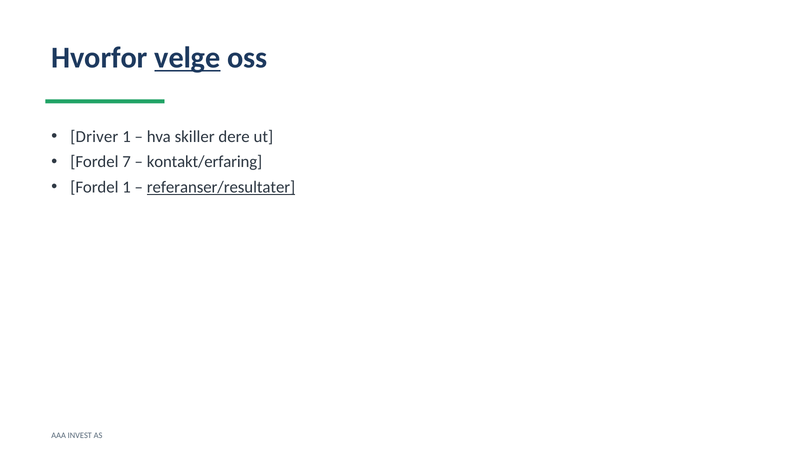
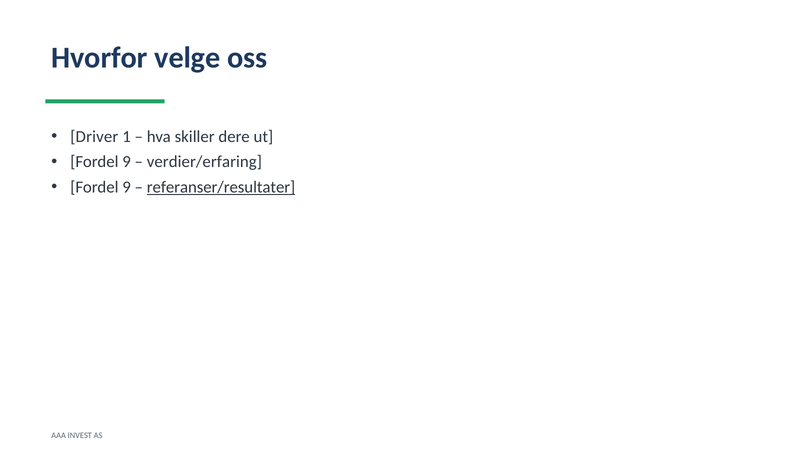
velge underline: present -> none
7 at (127, 162): 7 -> 9
kontakt/erfaring: kontakt/erfaring -> verdier/erfaring
1 at (127, 187): 1 -> 9
